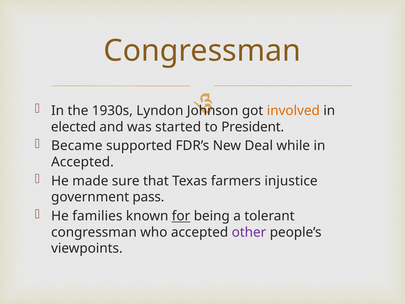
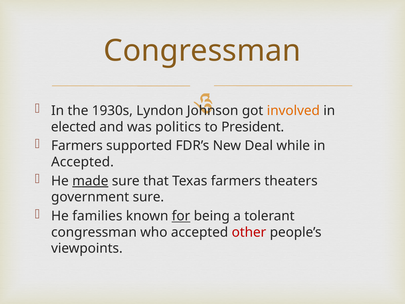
started: started -> politics
Became at (77, 146): Became -> Farmers
made underline: none -> present
injustice: injustice -> theaters
government pass: pass -> sure
other colour: purple -> red
